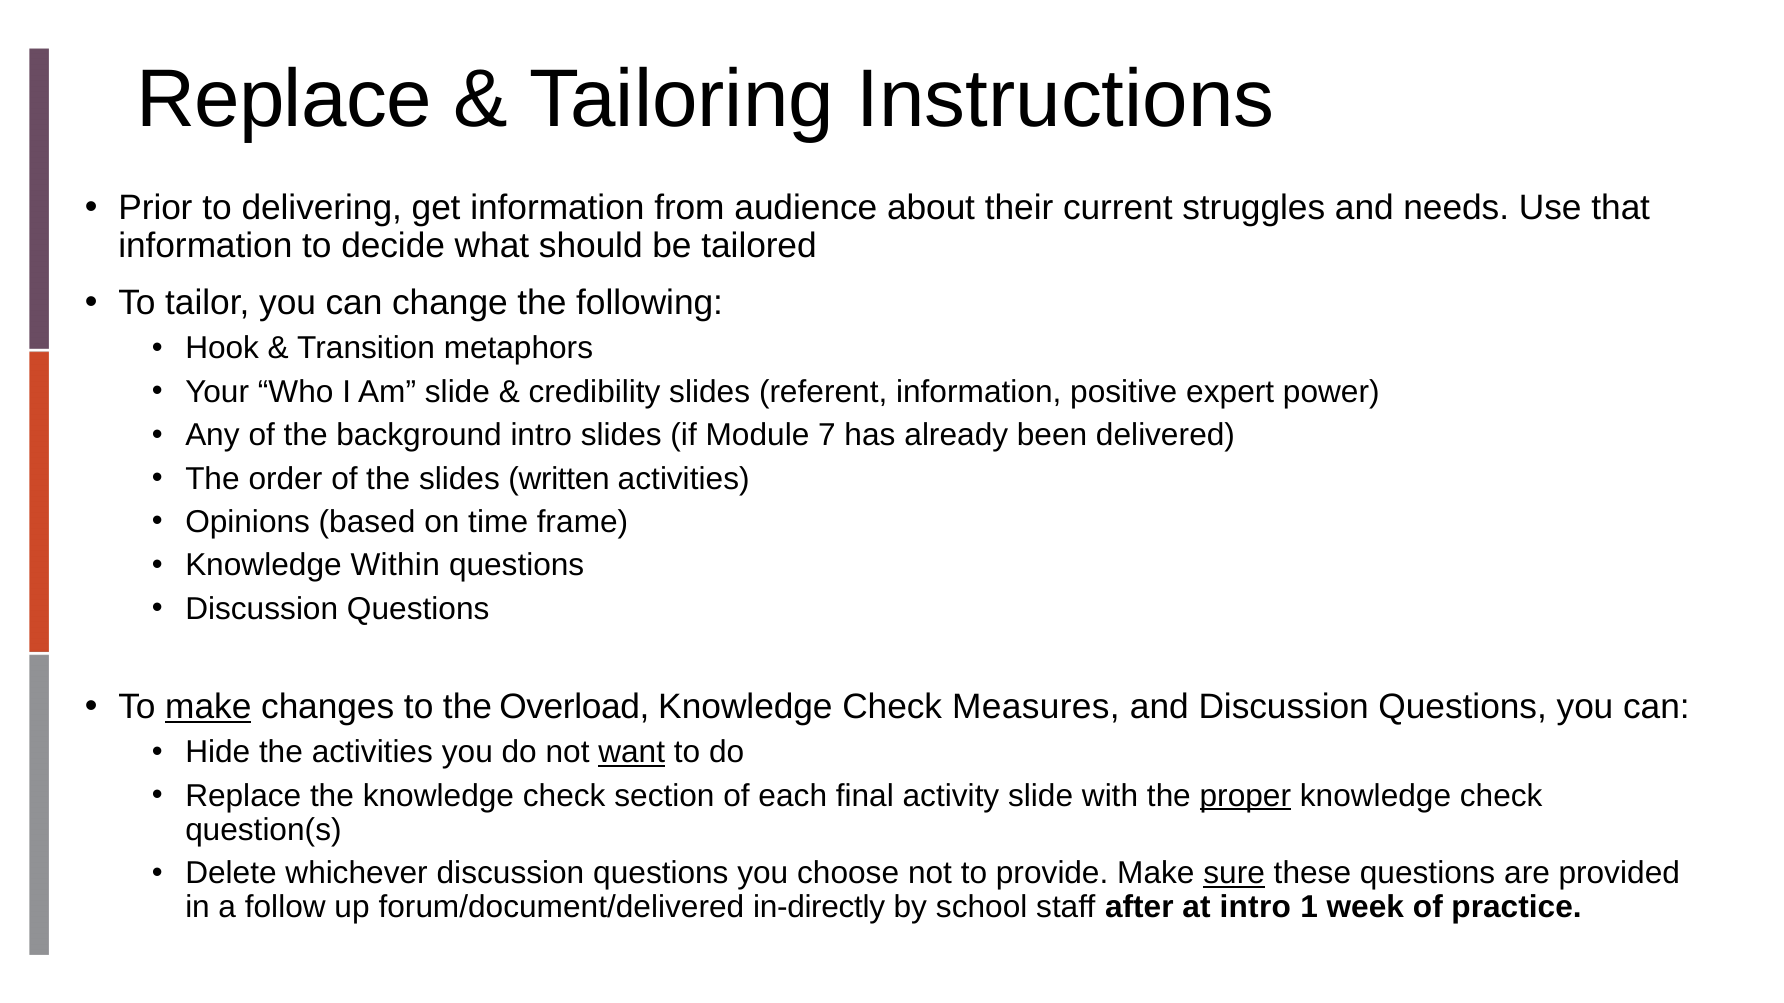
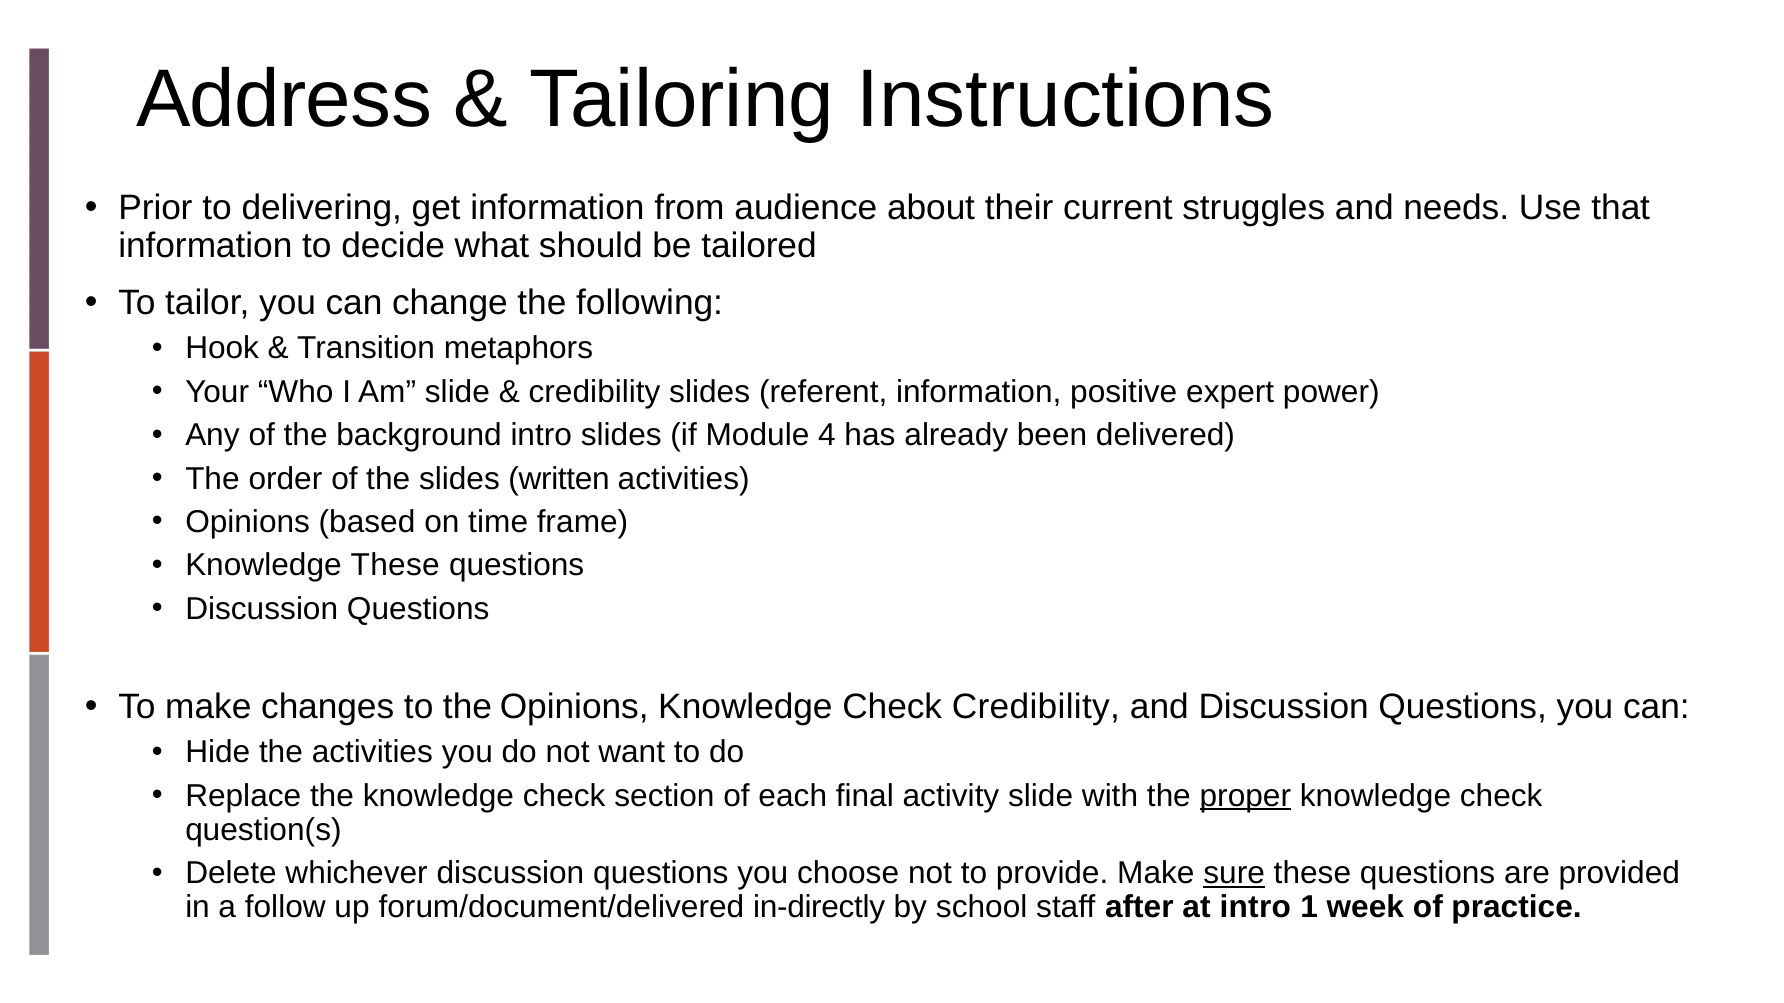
Replace at (284, 100): Replace -> Address
7: 7 -> 4
Knowledge Within: Within -> These
make at (208, 707) underline: present -> none
the Overload: Overload -> Opinions
Check Measures: Measures -> Credibility
want underline: present -> none
